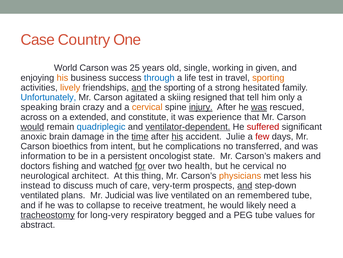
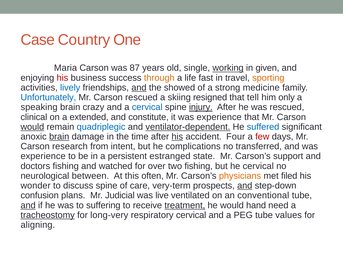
World: World -> Maria
25: 25 -> 87
working underline: none -> present
his at (62, 78) colour: orange -> red
through colour: blue -> orange
test: test -> fast
lively colour: orange -> blue
the sporting: sporting -> showed
hesitated: hesitated -> medicine
Carson agitated: agitated -> rescued
cervical at (147, 107) colour: orange -> blue
was at (259, 107) underline: present -> none
across: across -> clinical
suffered colour: red -> blue
brain at (59, 136) underline: none -> present
time underline: present -> none
Julie: Julie -> Four
bioethics: bioethics -> research
information at (43, 156): information -> experience
oncologist: oncologist -> estranged
makers: makers -> support
for at (140, 166) underline: present -> none
two health: health -> fishing
architect: architect -> between
thing: thing -> often
less: less -> filed
instead: instead -> wonder
discuss much: much -> spine
ventilated at (40, 195): ventilated -> confusion
remembered: remembered -> conventional
and at (28, 205) underline: none -> present
collapse: collapse -> suffering
treatment underline: none -> present
likely: likely -> hand
respiratory begged: begged -> cervical
abstract: abstract -> aligning
